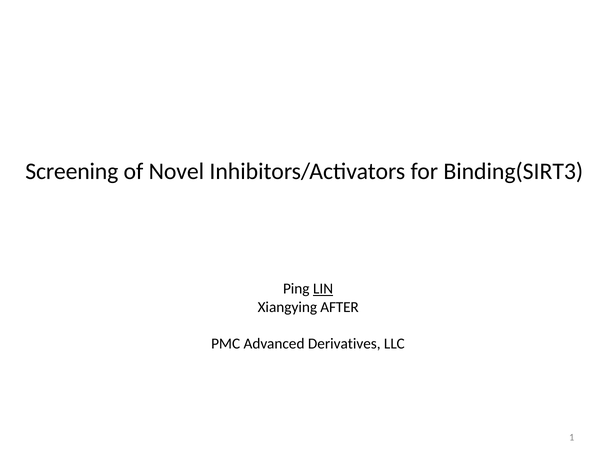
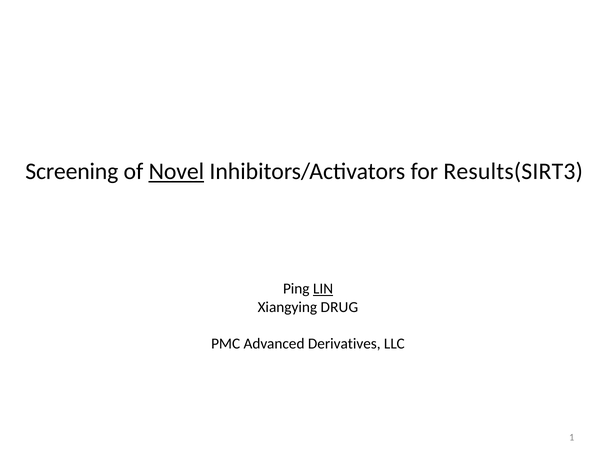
Novel underline: none -> present
Binding(SIRT3: Binding(SIRT3 -> Results(SIRT3
AFTER: AFTER -> DRUG
